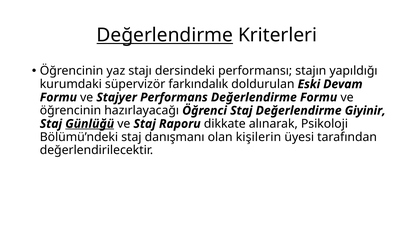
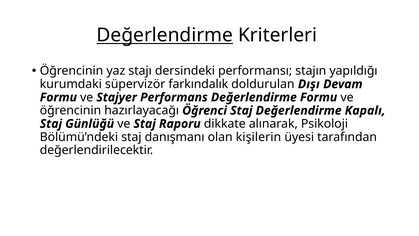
Eski: Eski -> Dışı
Giyinir: Giyinir -> Kapalı
Günlüğü underline: present -> none
